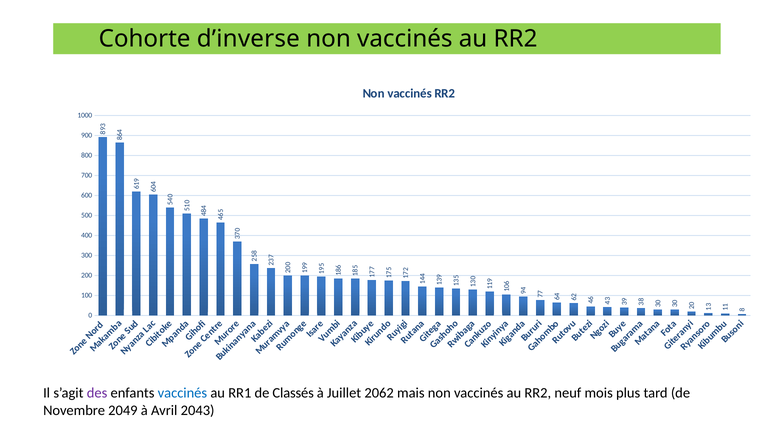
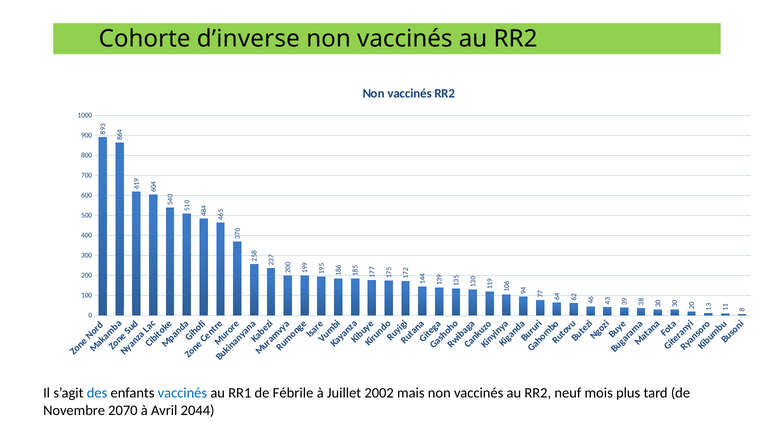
des colour: purple -> blue
Classés: Classés -> Fébrile
2062: 2062 -> 2002
2049: 2049 -> 2070
2043: 2043 -> 2044
